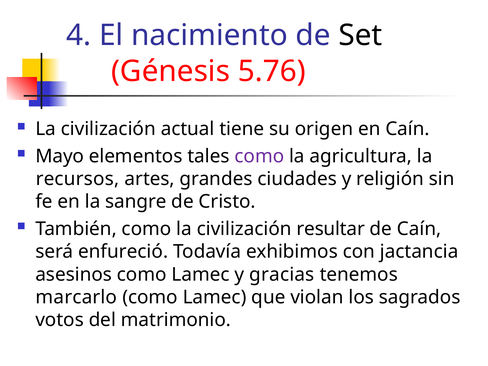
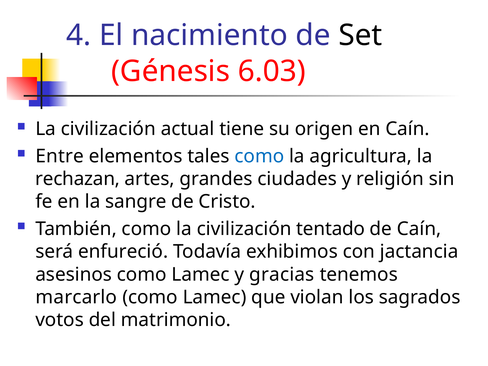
5.76: 5.76 -> 6.03
Mayo: Mayo -> Entre
como at (259, 156) colour: purple -> blue
recursos: recursos -> rechazan
resultar: resultar -> tentado
